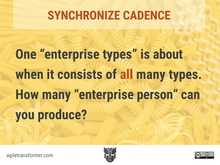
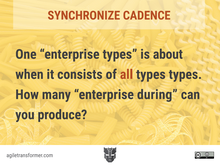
all many: many -> types
person: person -> during
